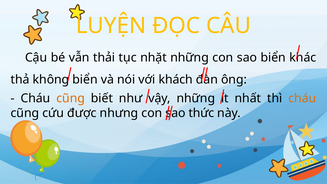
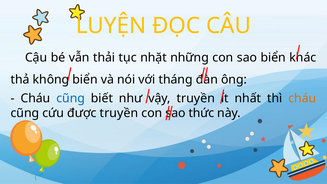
khách: khách -> tháng
cũng at (71, 98) colour: orange -> blue
những at (196, 98): những -> truyền
được nhưng: nhưng -> truyền
